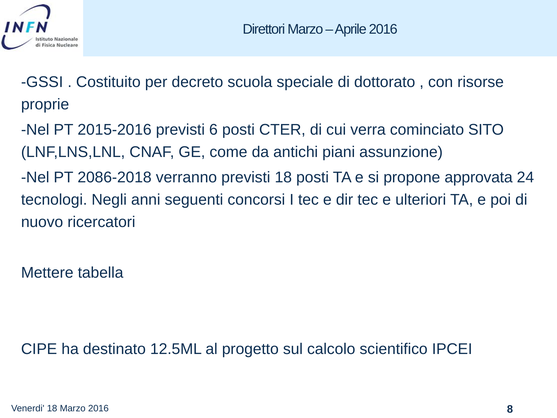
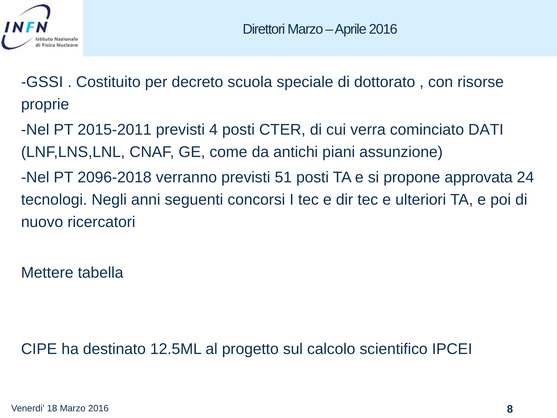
2015-2016: 2015-2016 -> 2015-2011
6: 6 -> 4
SITO: SITO -> DATI
2086-2018: 2086-2018 -> 2096-2018
previsti 18: 18 -> 51
